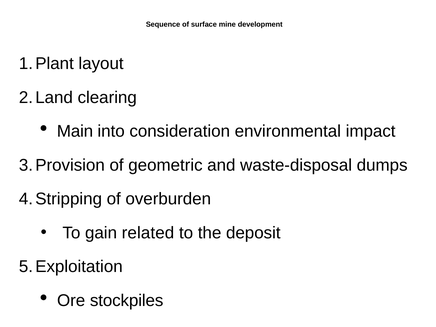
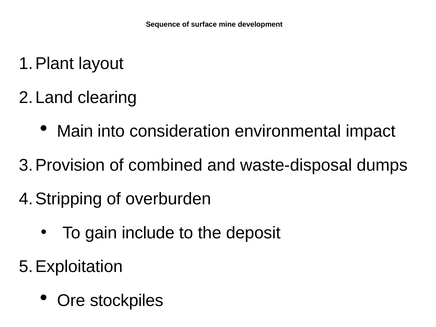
geometric: geometric -> combined
related: related -> include
